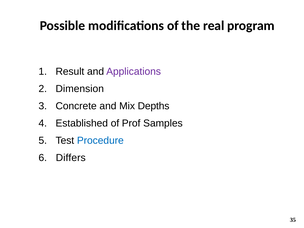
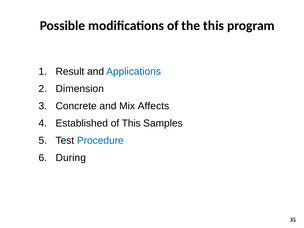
the real: real -> this
Applications colour: purple -> blue
Depths: Depths -> Affects
of Prof: Prof -> This
Differs: Differs -> During
